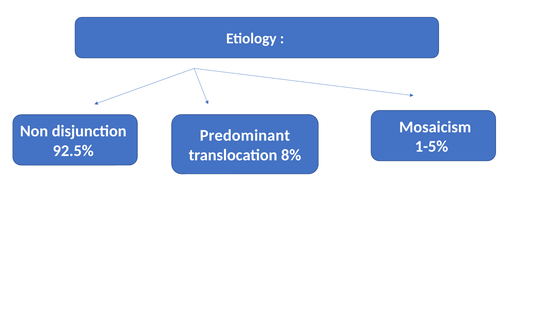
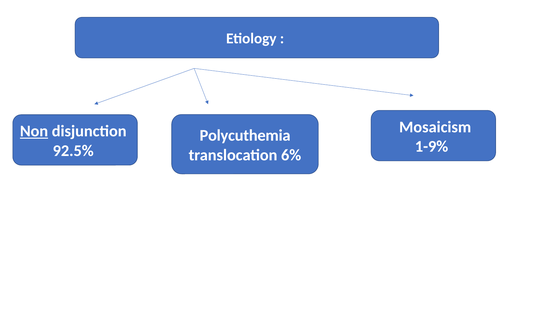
Non underline: none -> present
Predominant: Predominant -> Polycuthemia
1-5%: 1-5% -> 1-9%
8%: 8% -> 6%
